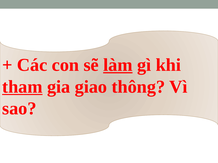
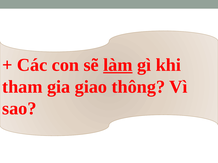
tham underline: present -> none
